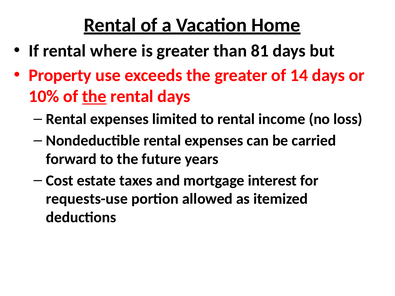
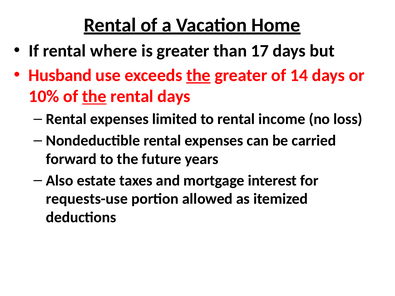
81: 81 -> 17
Property: Property -> Husband
the at (198, 75) underline: none -> present
Cost: Cost -> Also
